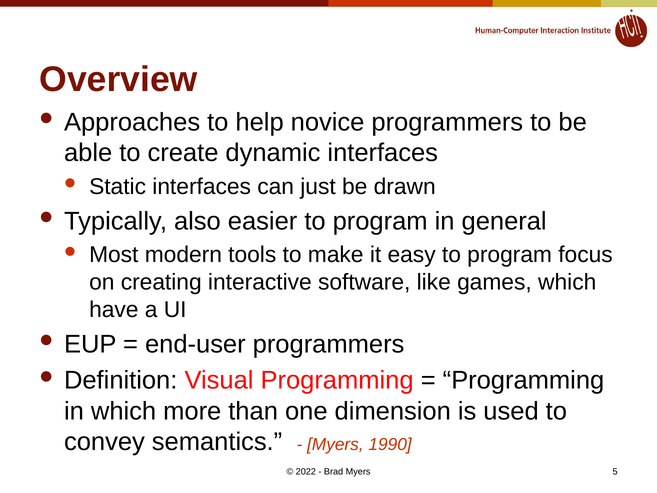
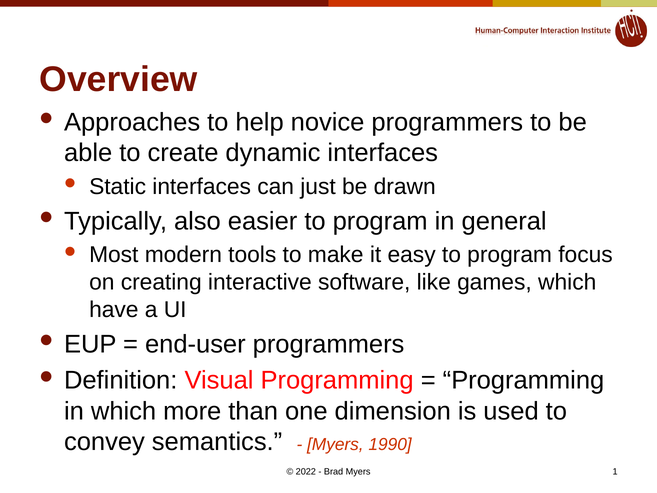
5: 5 -> 1
